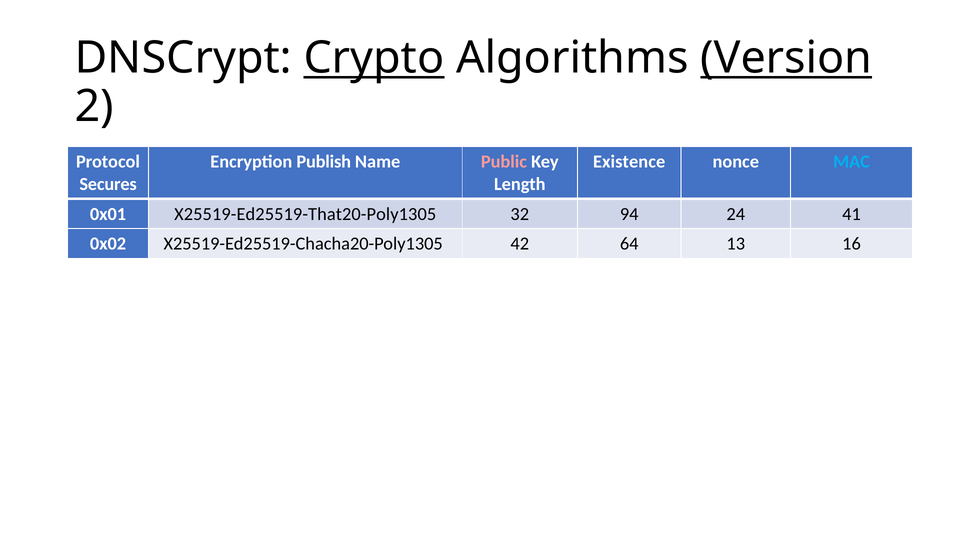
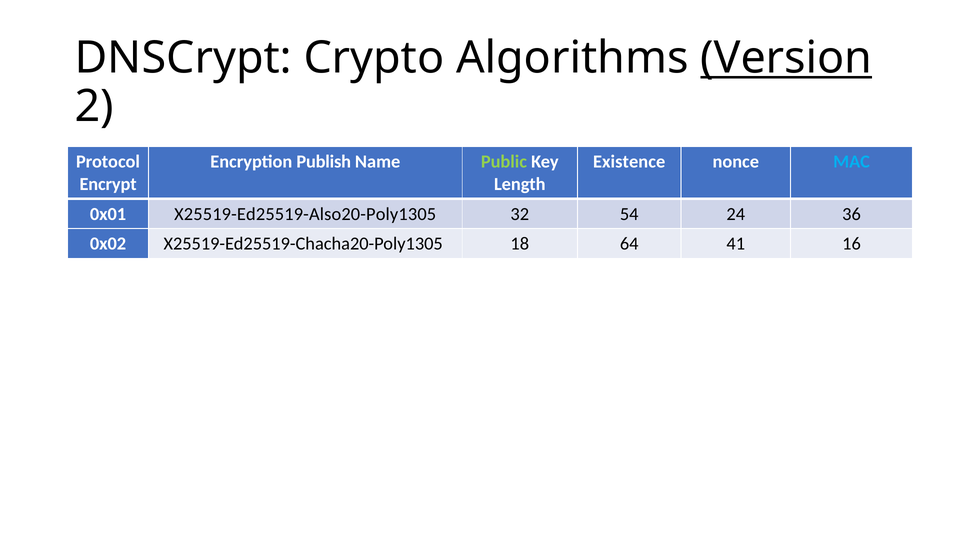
Crypto underline: present -> none
Public colour: pink -> light green
Secures: Secures -> Encrypt
X25519-Ed25519-That20-Poly1305: X25519-Ed25519-That20-Poly1305 -> X25519-Ed25519-Also20-Poly1305
94: 94 -> 54
41: 41 -> 36
42: 42 -> 18
13: 13 -> 41
